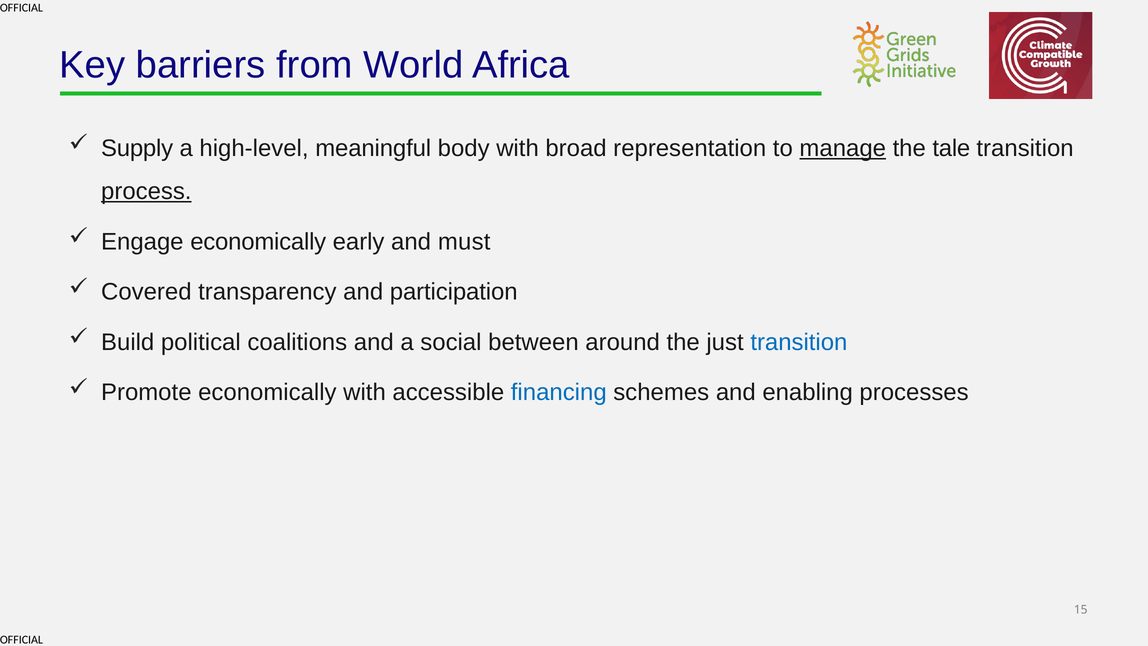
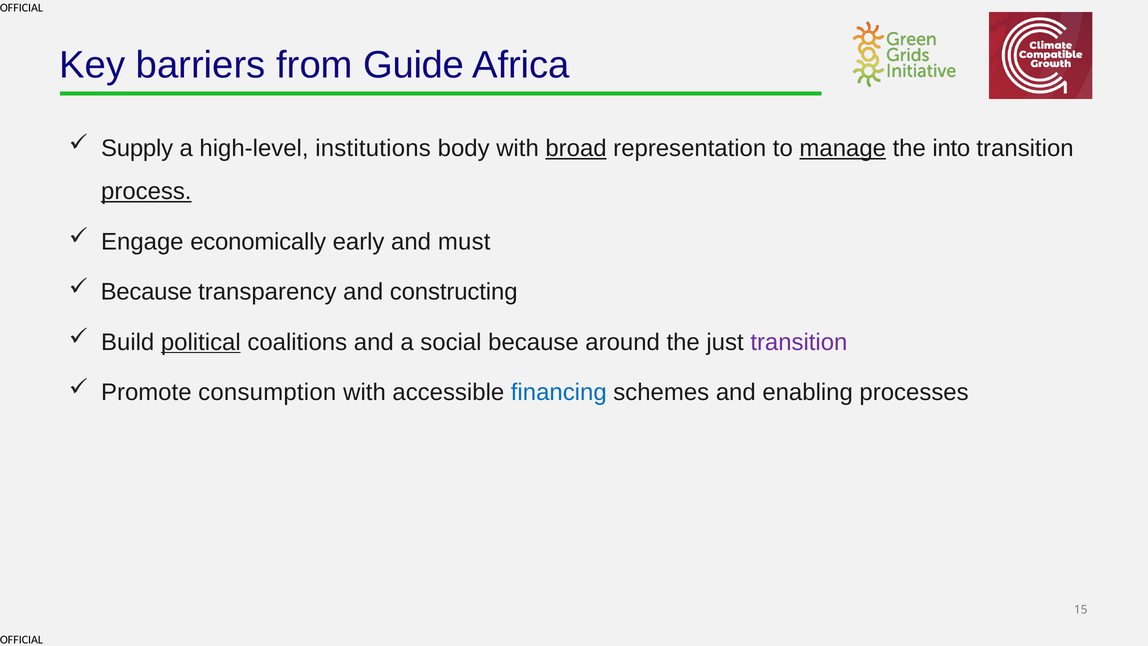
World: World -> Guide
meaningful: meaningful -> institutions
broad underline: none -> present
tale: tale -> into
Covered at (146, 292): Covered -> Because
participation: participation -> constructing
political underline: none -> present
social between: between -> because
transition at (799, 342) colour: blue -> purple
Promote economically: economically -> consumption
